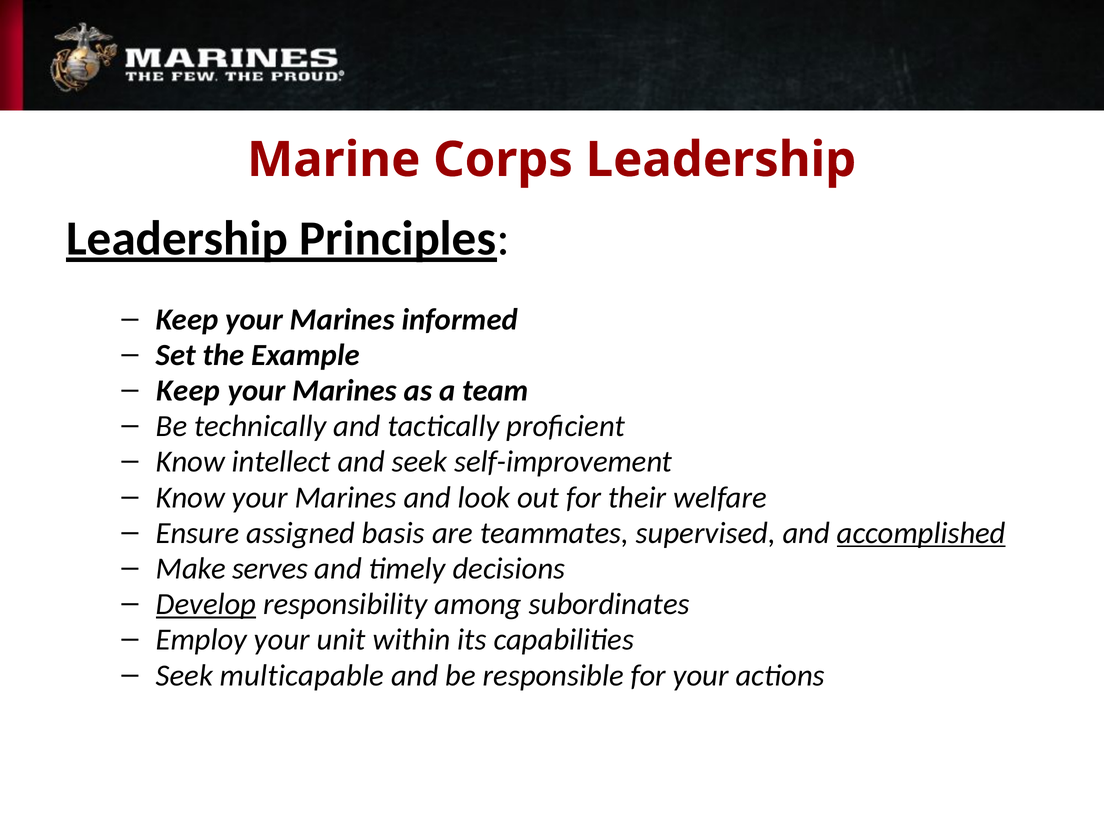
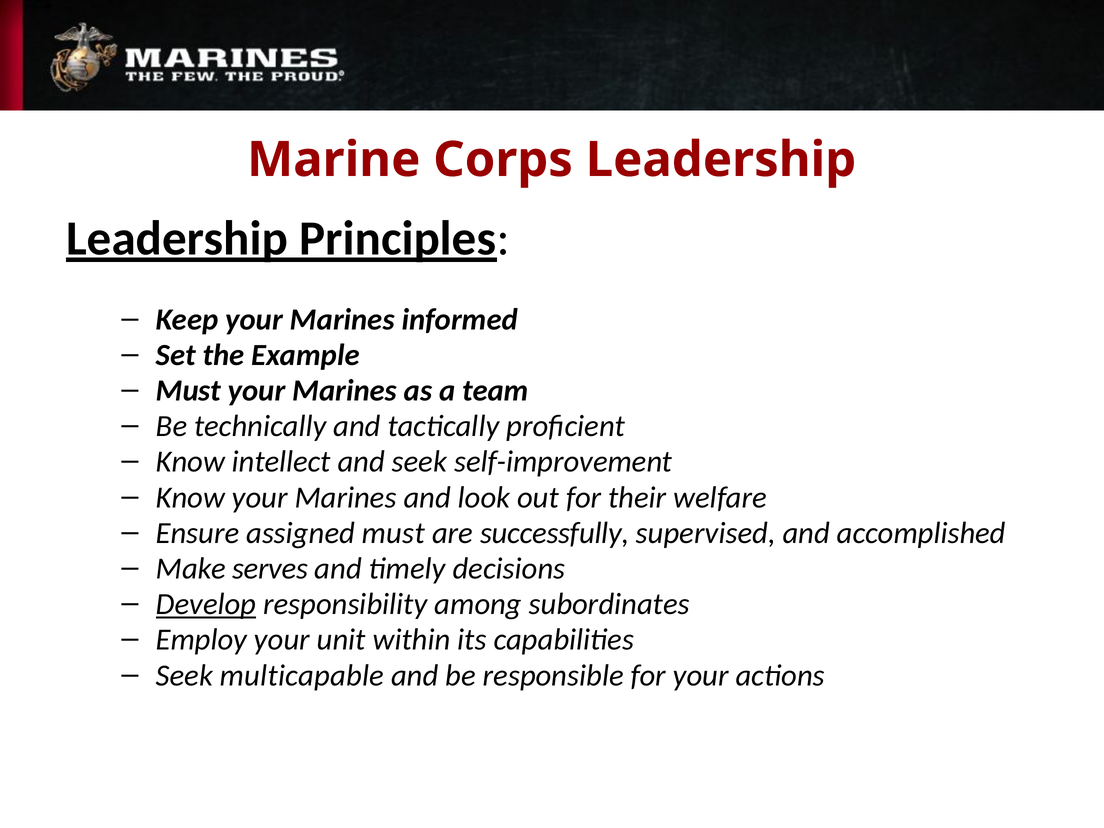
Keep at (188, 391): Keep -> Must
assigned basis: basis -> must
teammates: teammates -> successfully
accomplished underline: present -> none
